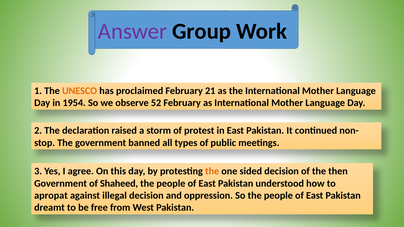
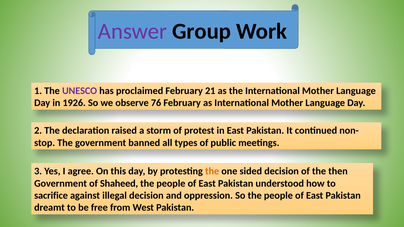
UNESCO colour: orange -> purple
1954: 1954 -> 1926
52: 52 -> 76
apropat: apropat -> sacrifice
